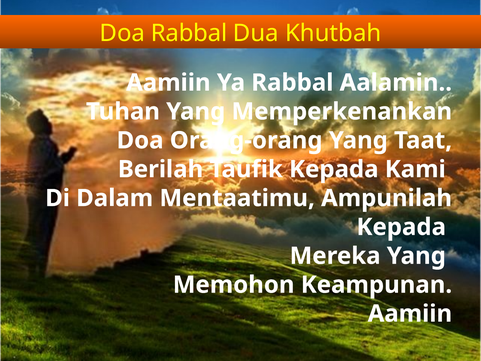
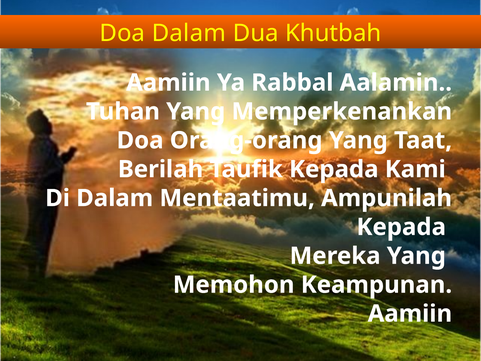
Doa Rabbal: Rabbal -> Dalam
